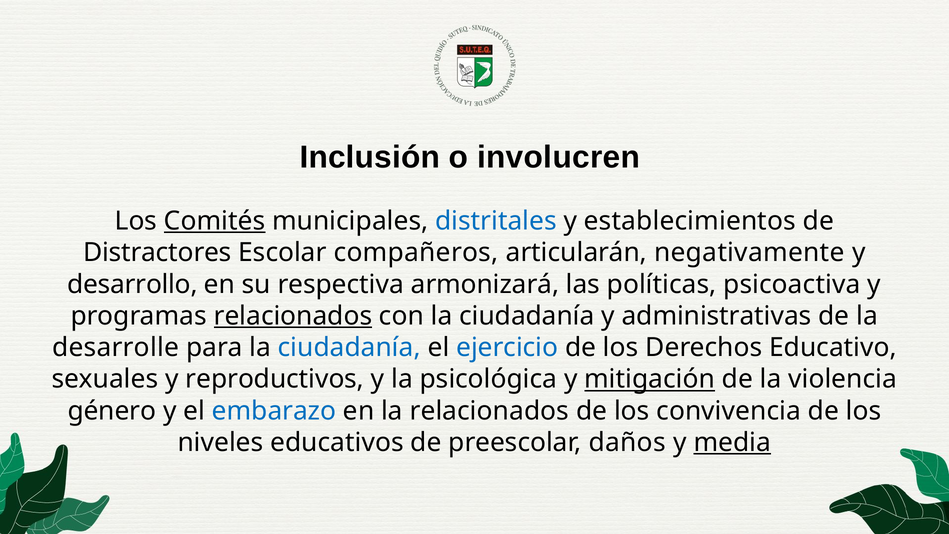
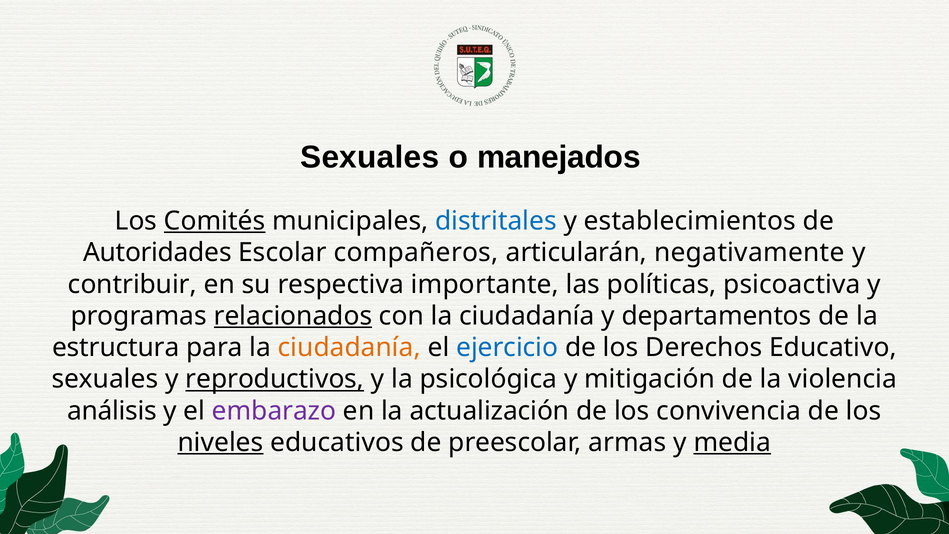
Inclusión at (370, 157): Inclusión -> Sexuales
involucren: involucren -> manejados
Distractores: Distractores -> Autoridades
desarrollo: desarrollo -> contribuir
armonizará: armonizará -> importante
administrativas: administrativas -> departamentos
desarrolle: desarrolle -> estructura
ciudadanía at (349, 348) colour: blue -> orange
reproductivos underline: none -> present
mitigación underline: present -> none
género: género -> análisis
embarazo colour: blue -> purple
la relacionados: relacionados -> actualización
niveles underline: none -> present
daños: daños -> armas
